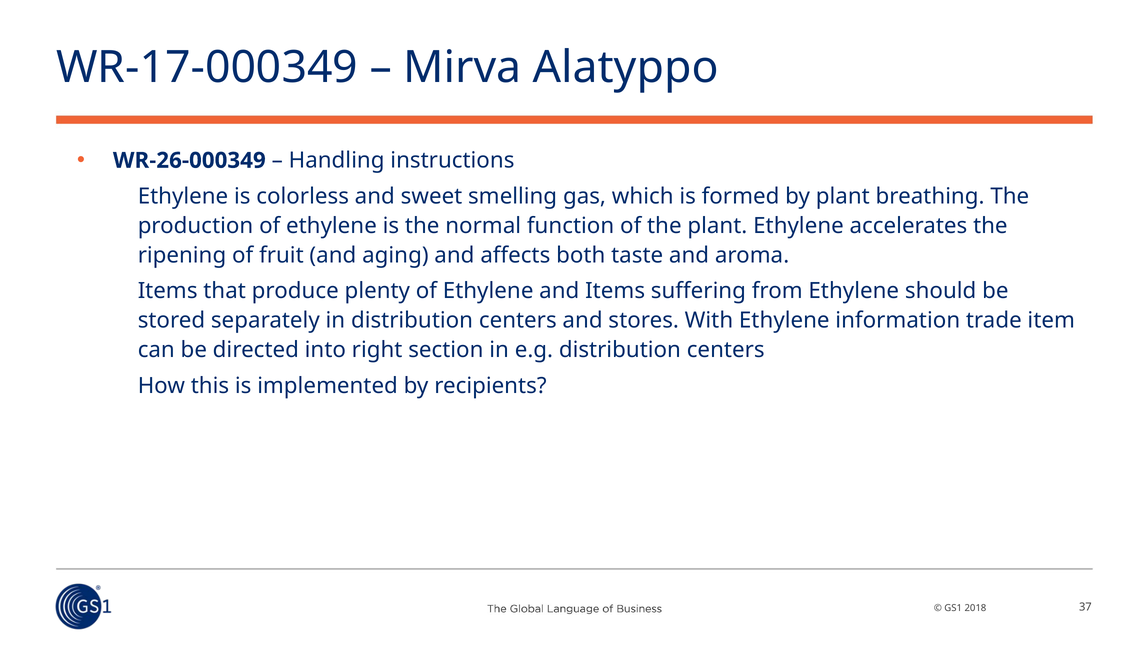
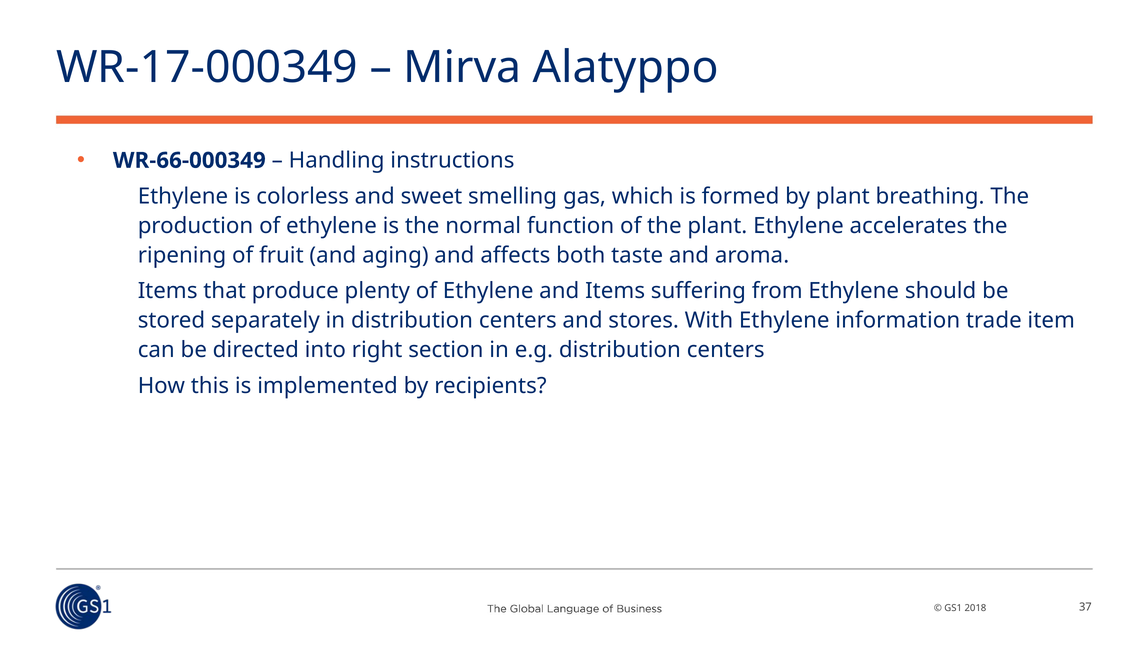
WR-26-000349: WR-26-000349 -> WR-66-000349
